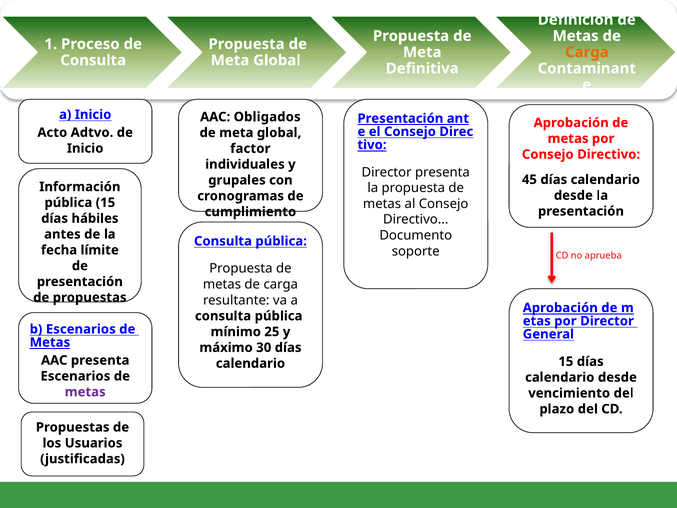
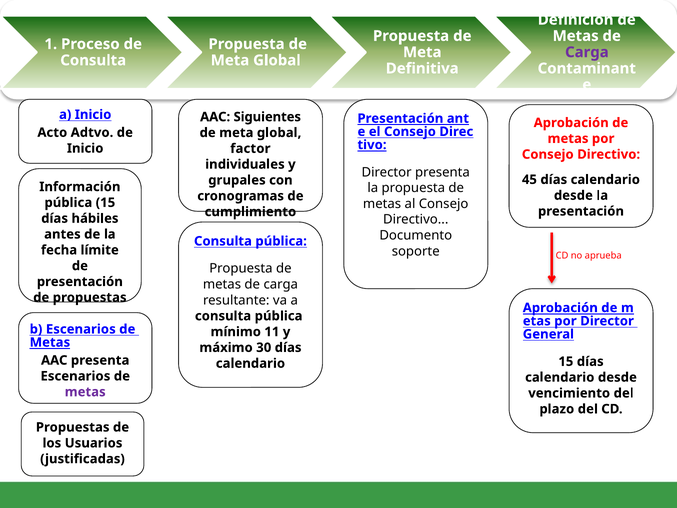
Carga at (587, 52) colour: orange -> purple
Obligados: Obligados -> Siguientes
25: 25 -> 11
